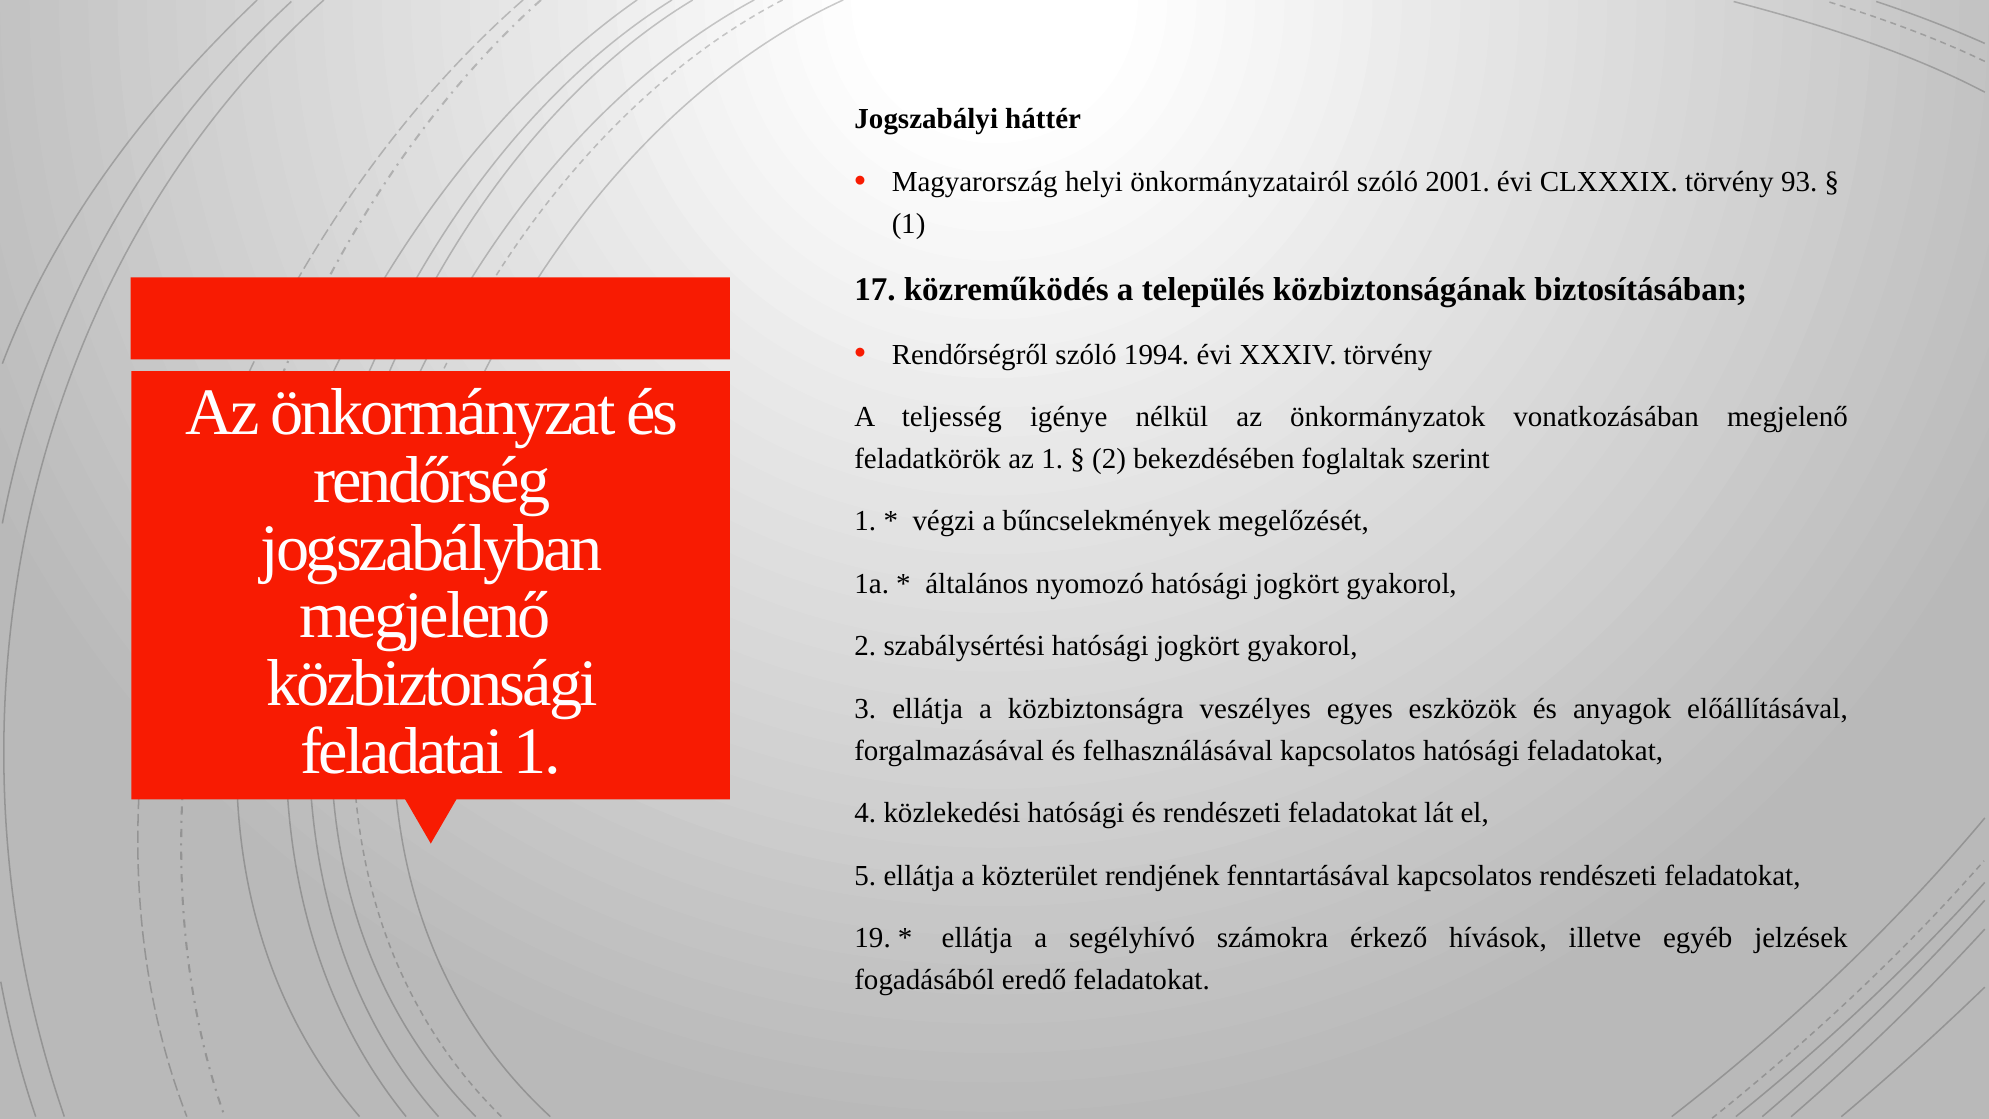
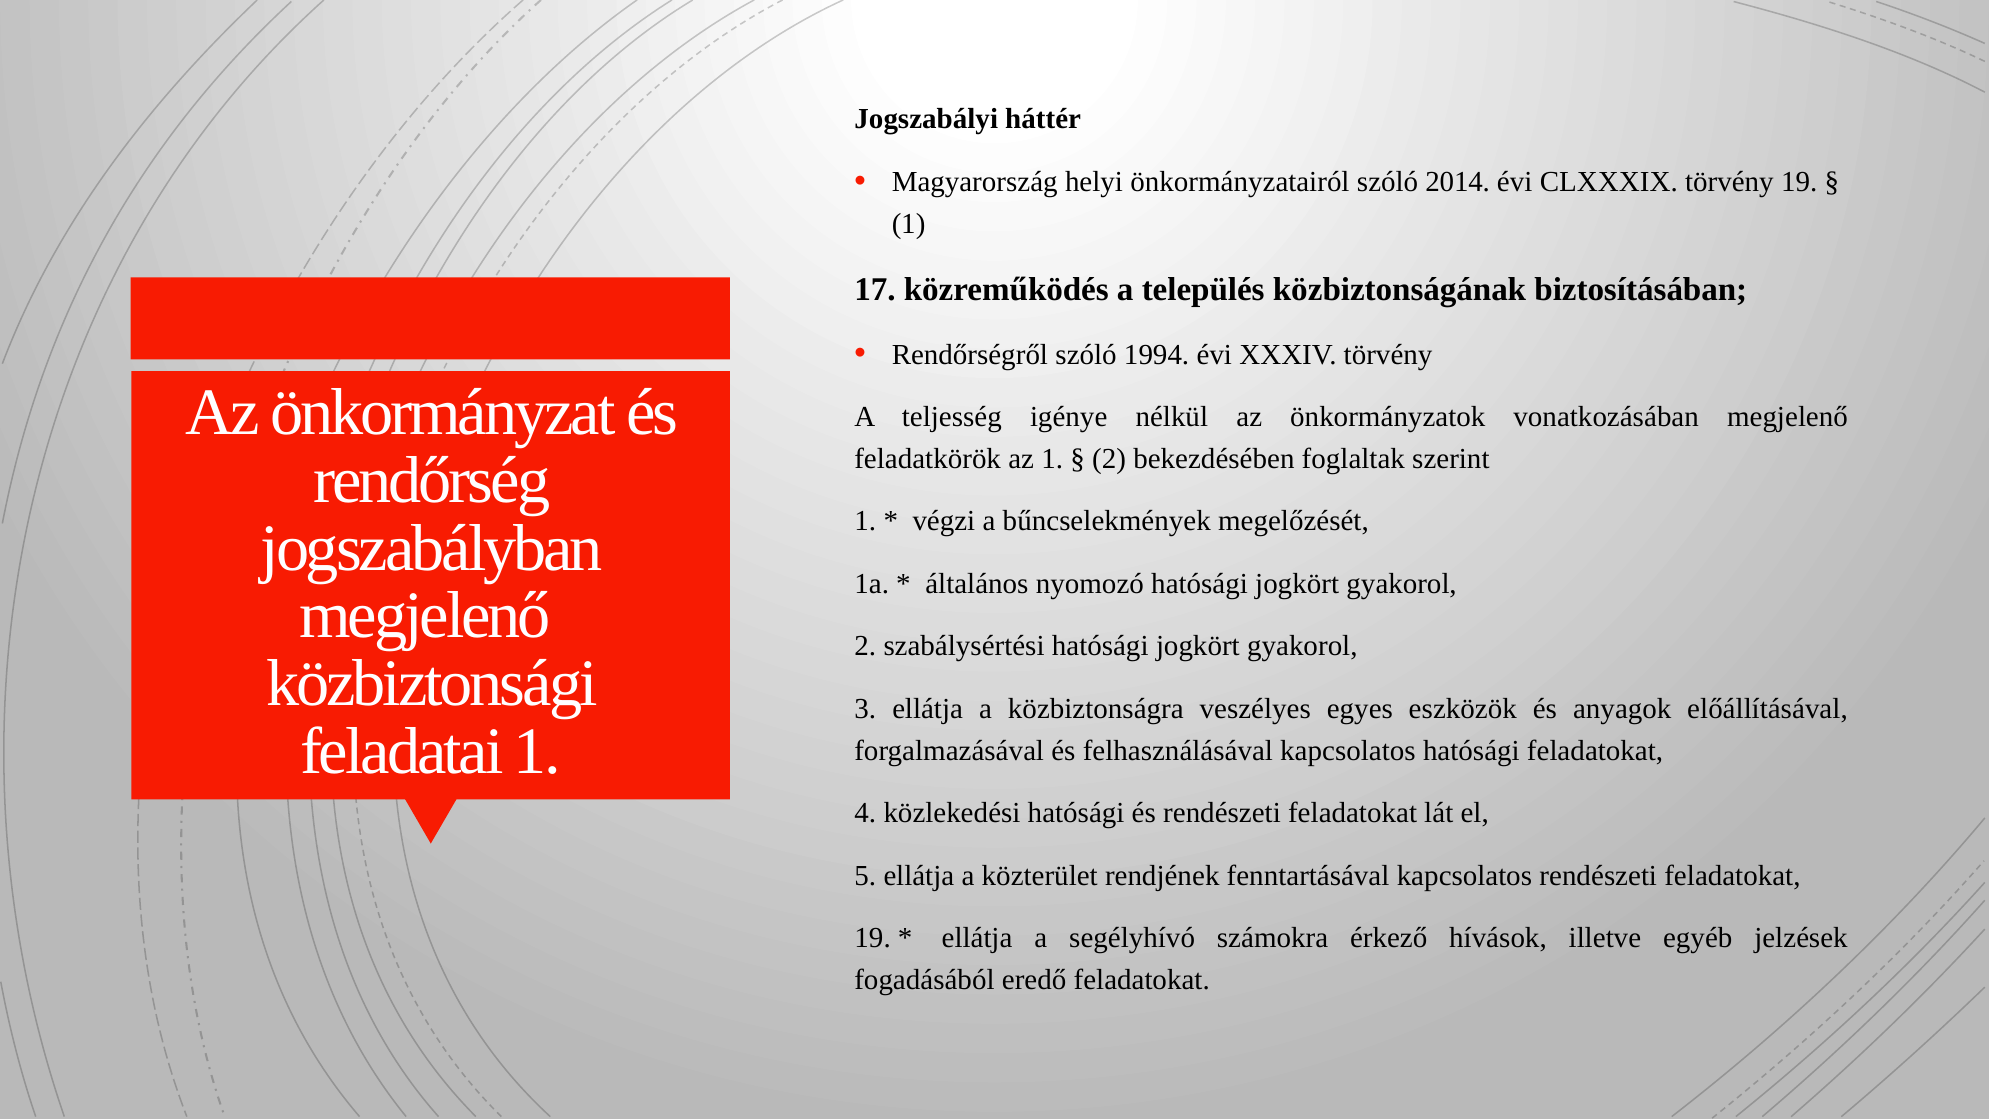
2001: 2001 -> 2014
törvény 93: 93 -> 19
